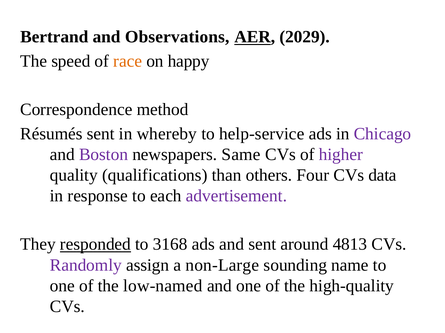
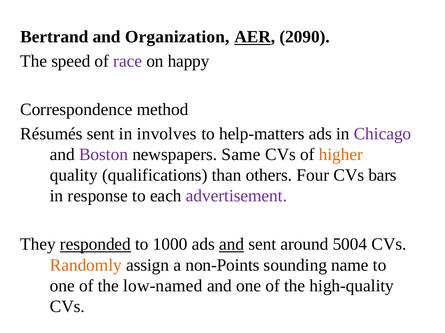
Observations: Observations -> Organization
2029: 2029 -> 2090
race colour: orange -> purple
whereby: whereby -> involves
help-service: help-service -> help-matters
higher colour: purple -> orange
data: data -> bars
3168: 3168 -> 1000
and at (232, 245) underline: none -> present
4813: 4813 -> 5004
Randomly colour: purple -> orange
non-Large: non-Large -> non-Points
